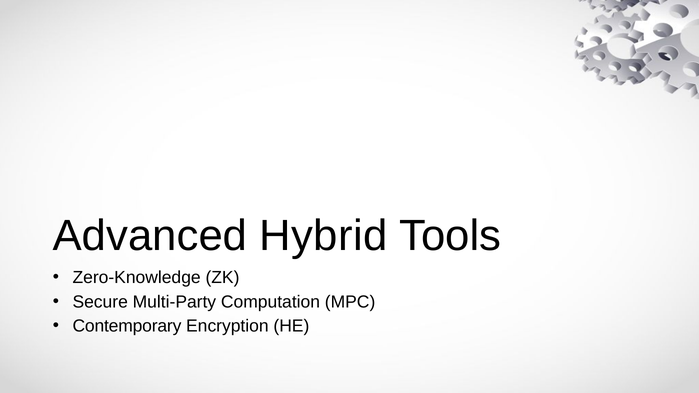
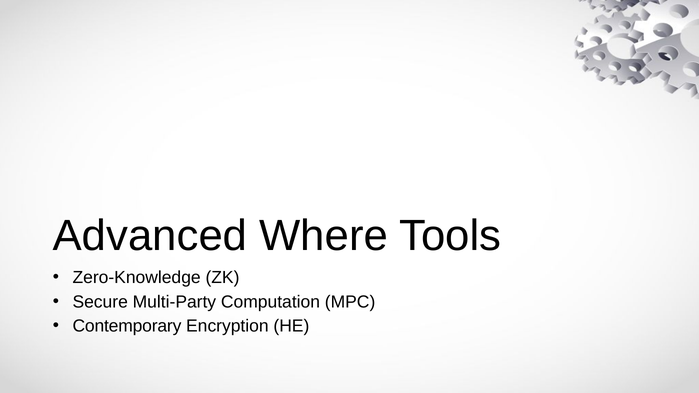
Hybrid: Hybrid -> Where
